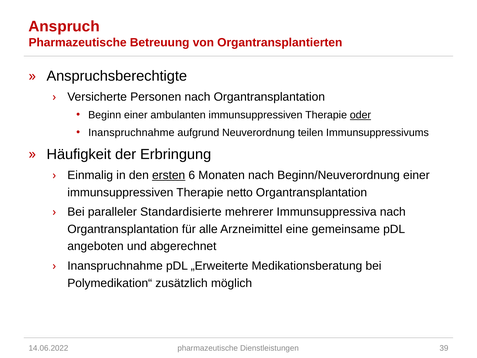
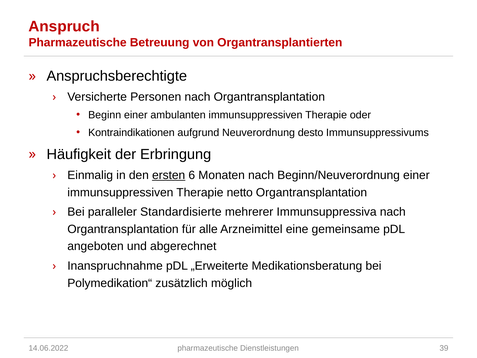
oder underline: present -> none
Inanspruchnahme at (131, 132): Inanspruchnahme -> Kontraindikationen
teilen: teilen -> desto
